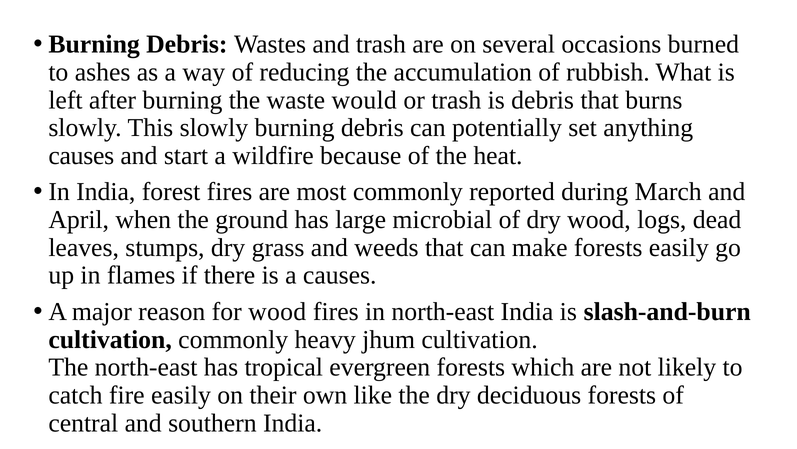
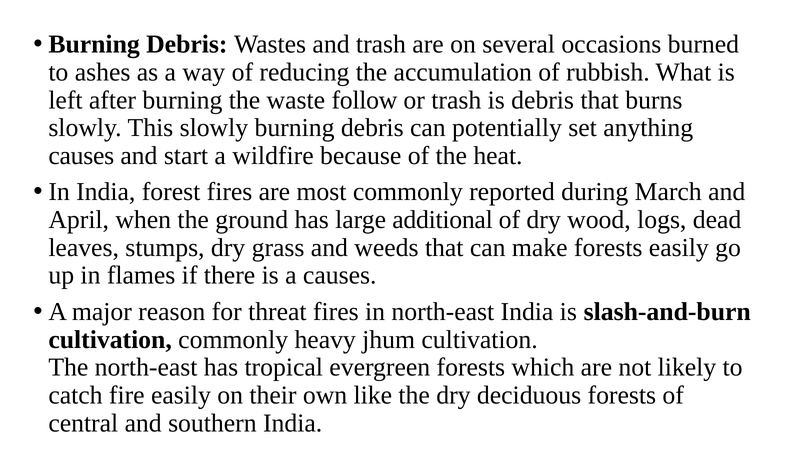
would: would -> follow
microbial: microbial -> additional
for wood: wood -> threat
